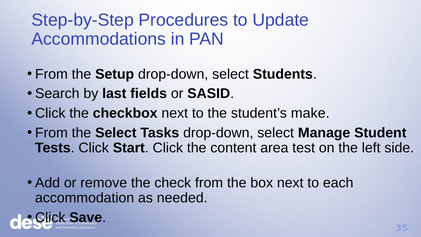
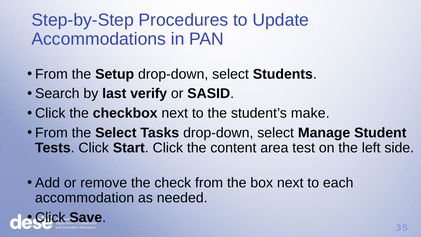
fields: fields -> verify
